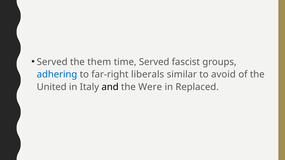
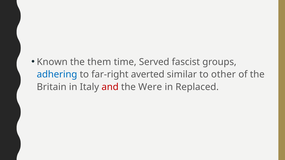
Served at (52, 62): Served -> Known
liberals: liberals -> averted
avoid: avoid -> other
United: United -> Britain
and colour: black -> red
